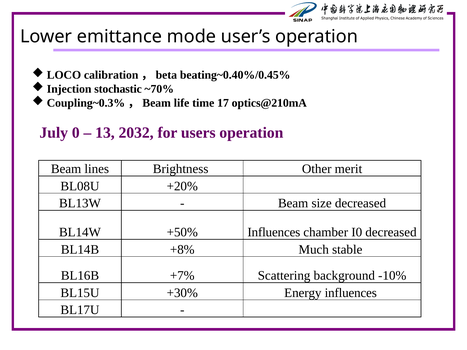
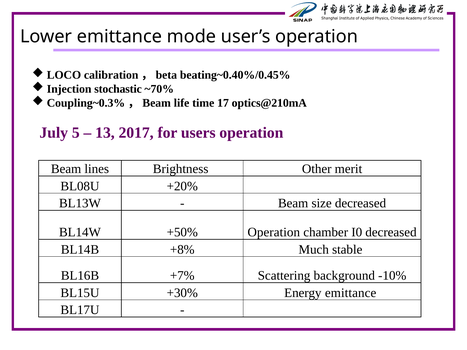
0: 0 -> 5
2032: 2032 -> 2017
+50% Influences: Influences -> Operation
Energy influences: influences -> emittance
